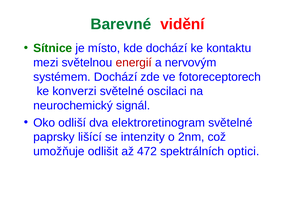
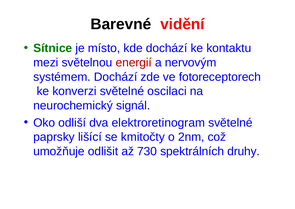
Barevné colour: green -> black
intenzity: intenzity -> kmitočty
472: 472 -> 730
optici: optici -> druhy
